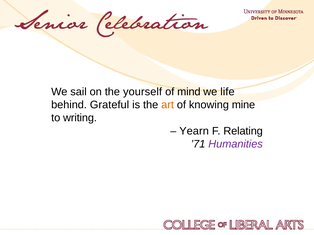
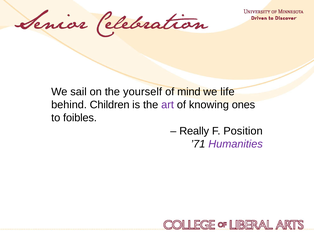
Grateful: Grateful -> Children
art colour: orange -> purple
mine: mine -> ones
writing: writing -> foibles
Yearn: Yearn -> Really
Relating: Relating -> Position
